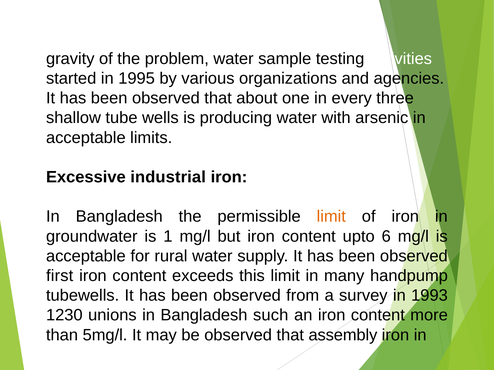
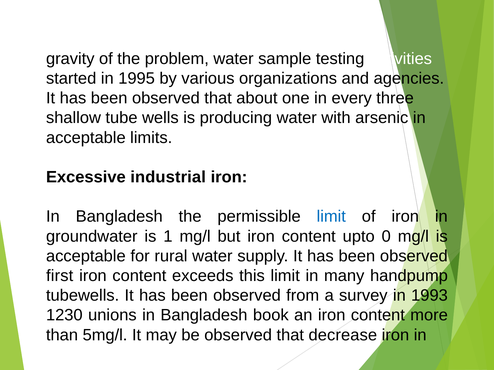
limit at (331, 217) colour: orange -> blue
6: 6 -> 0
such: such -> book
assembly: assembly -> decrease
